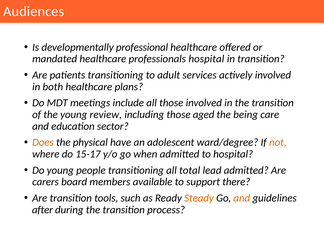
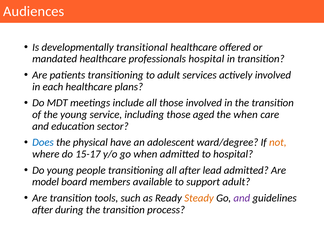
professional: professional -> transitional
both: both -> each
review: review -> service
the being: being -> when
Does colour: orange -> blue
all total: total -> after
carers: carers -> model
support there: there -> adult
and at (242, 198) colour: orange -> purple
